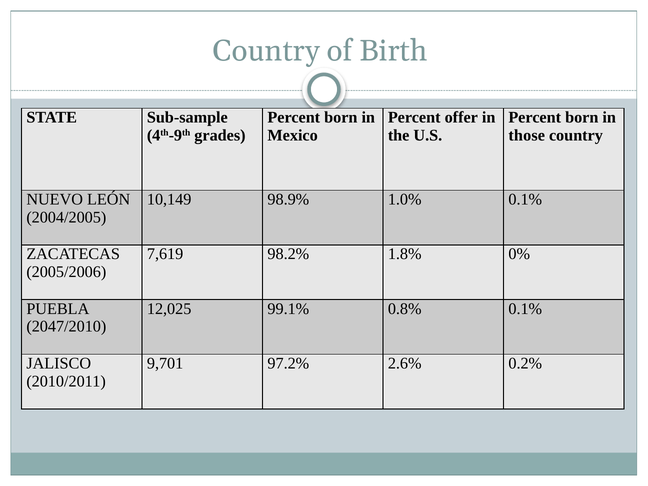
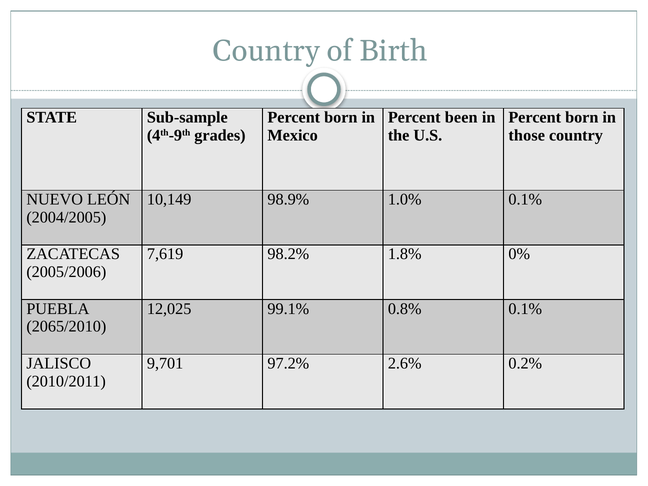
offer: offer -> been
2047/2010: 2047/2010 -> 2065/2010
